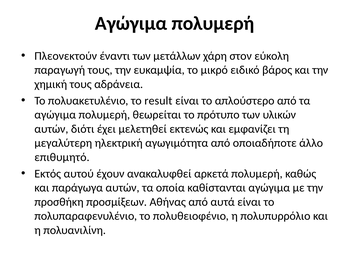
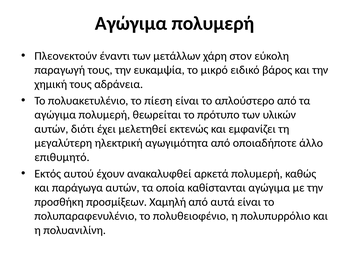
result: result -> πίεση
Αθήνας: Αθήνας -> Χαμηλή
